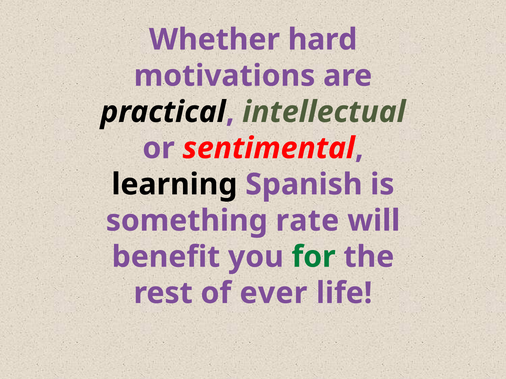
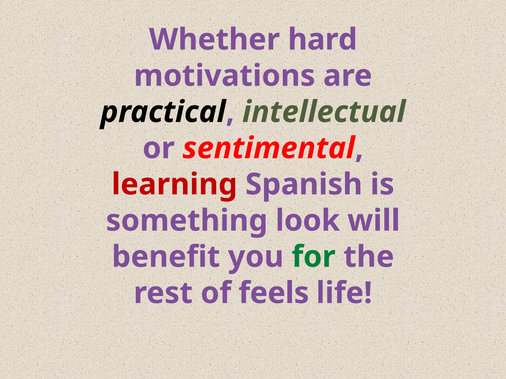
learning colour: black -> red
rate: rate -> look
ever: ever -> feels
